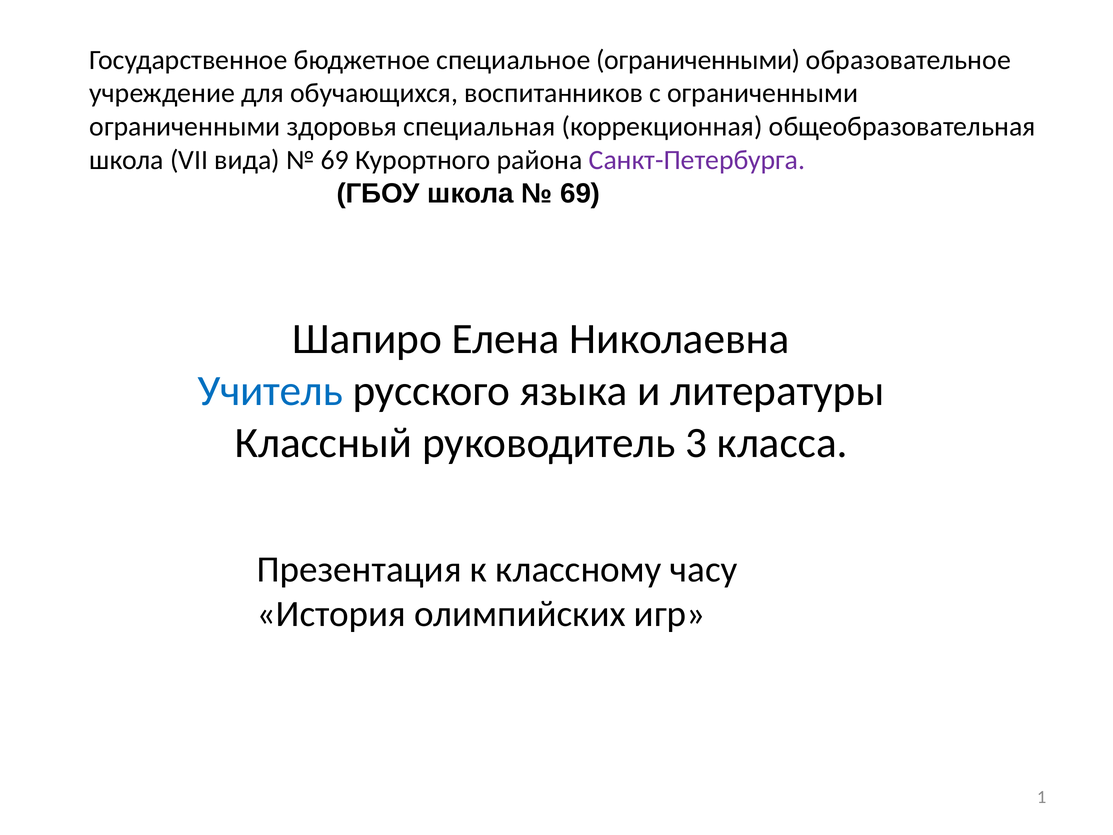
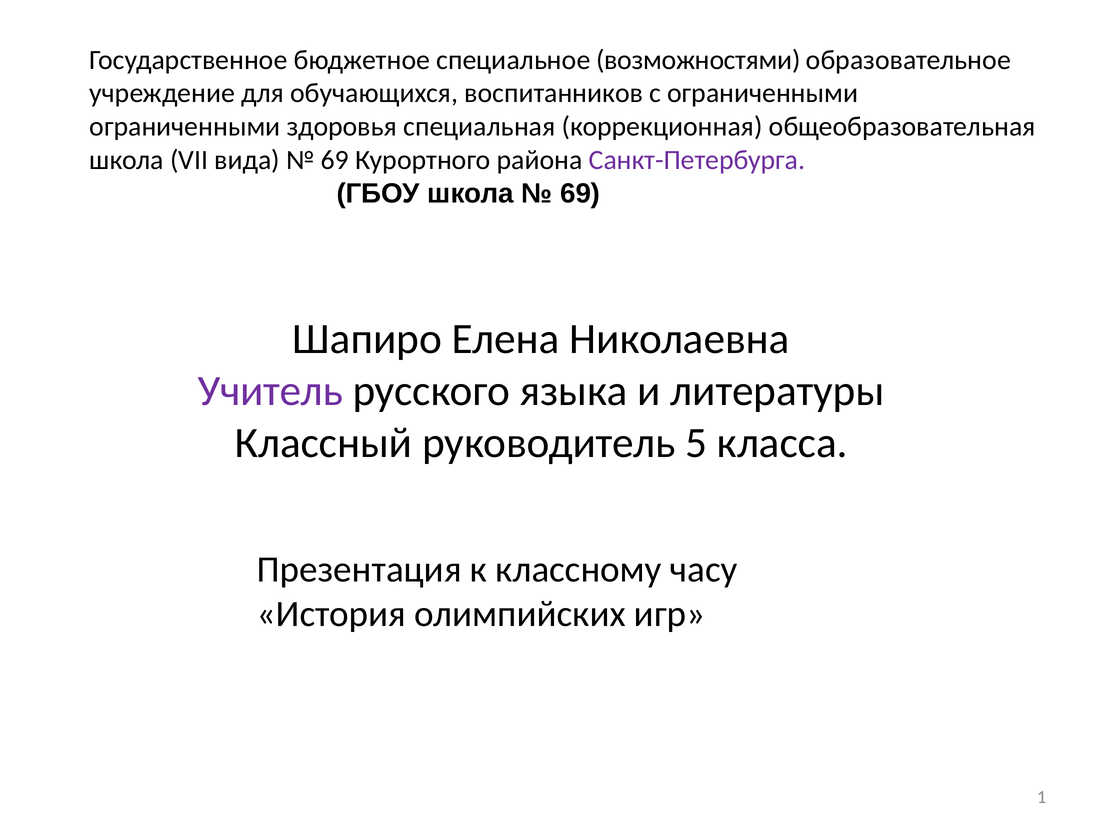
специальное ограниченными: ограниченными -> возможностями
Учитель colour: blue -> purple
3: 3 -> 5
